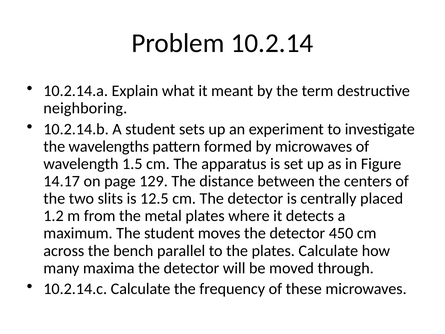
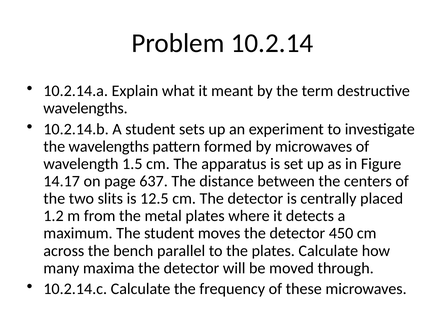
neighboring at (85, 108): neighboring -> wavelengths
129: 129 -> 637
